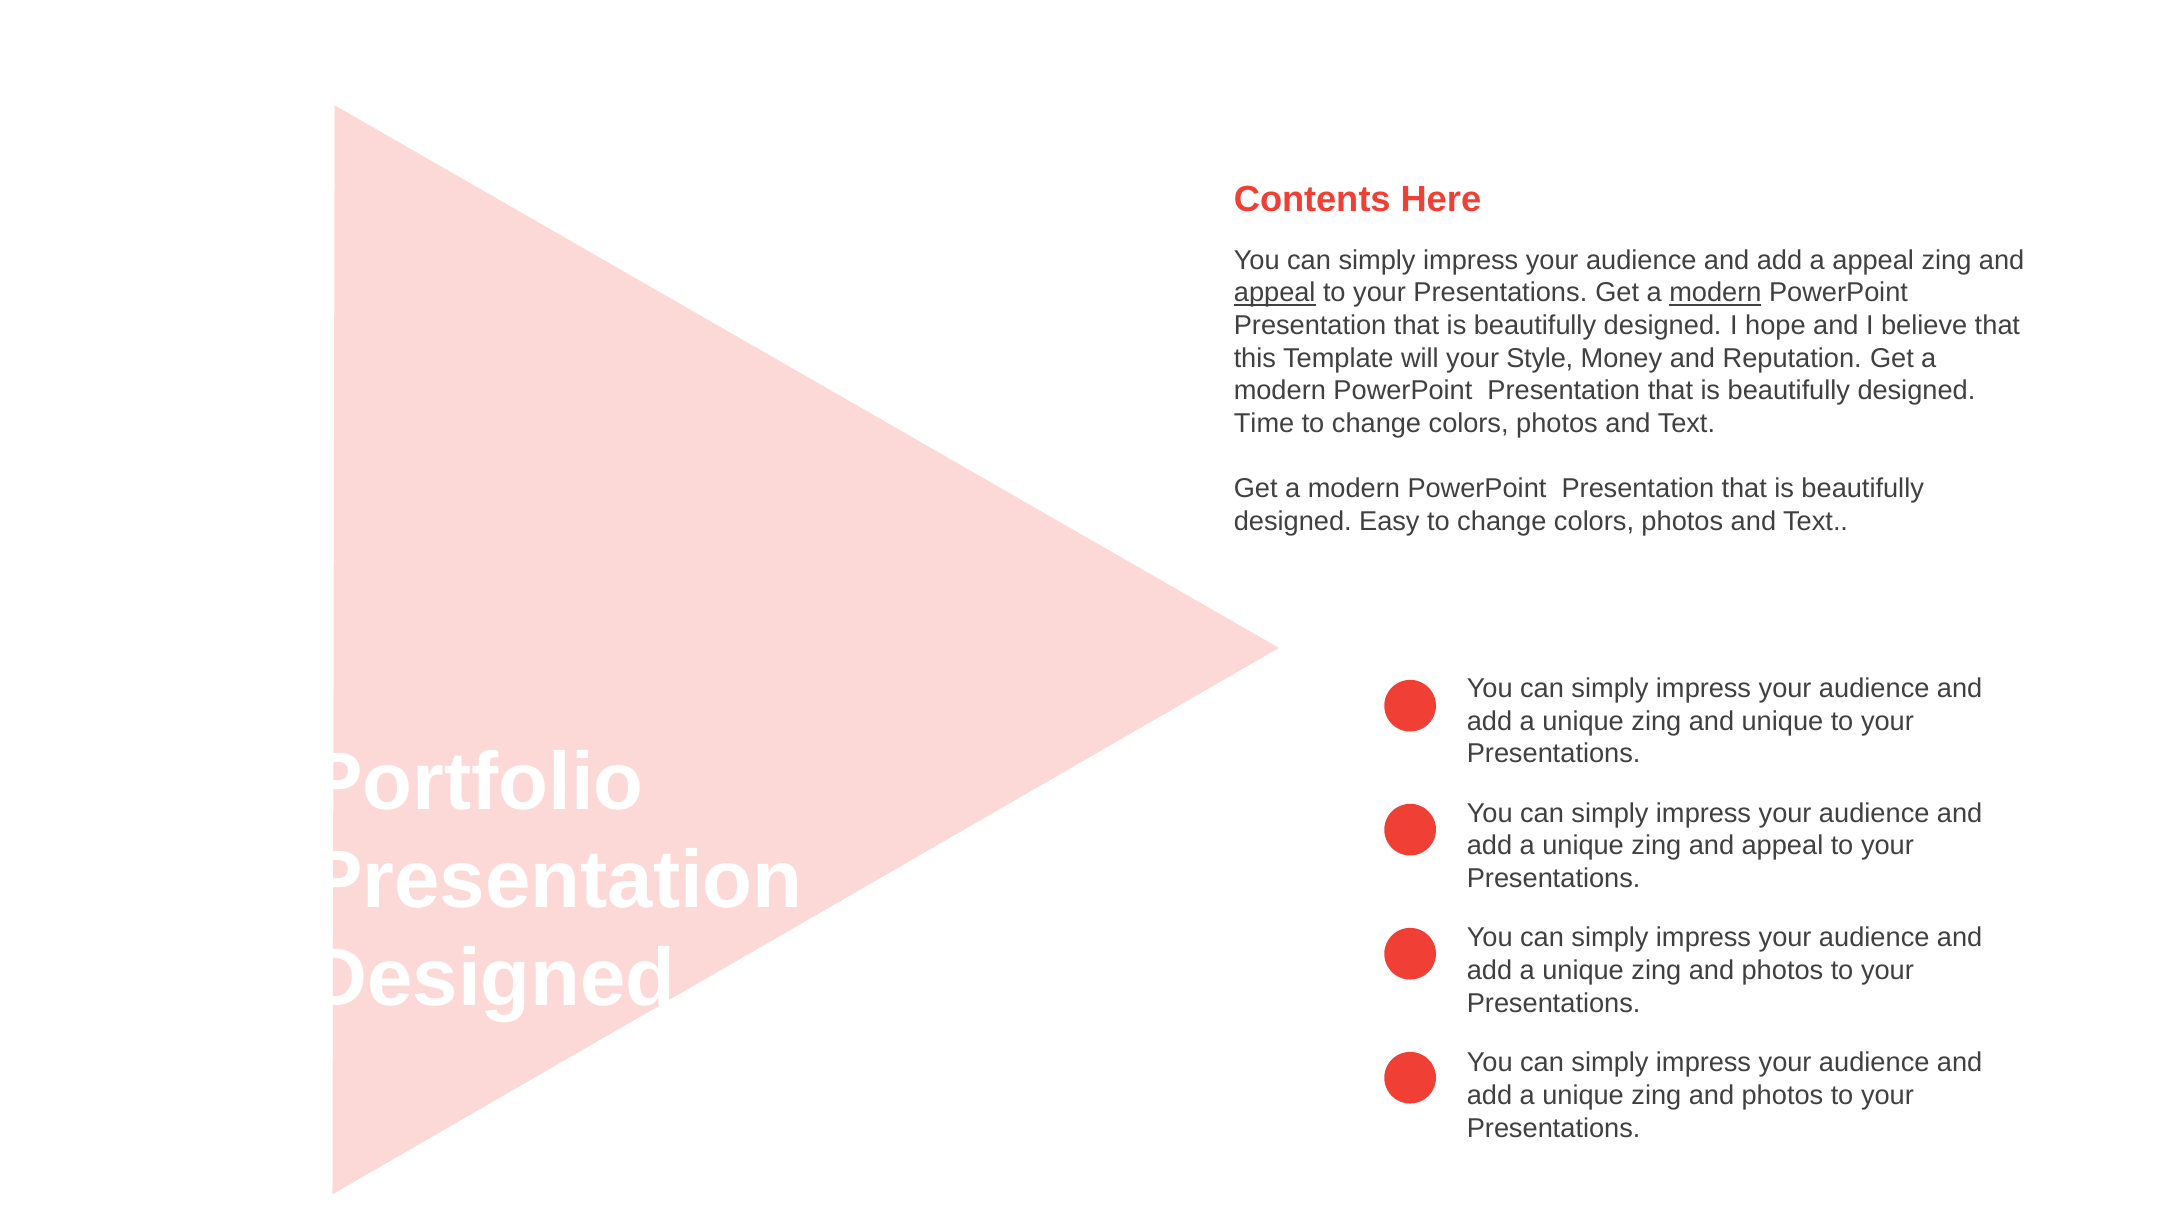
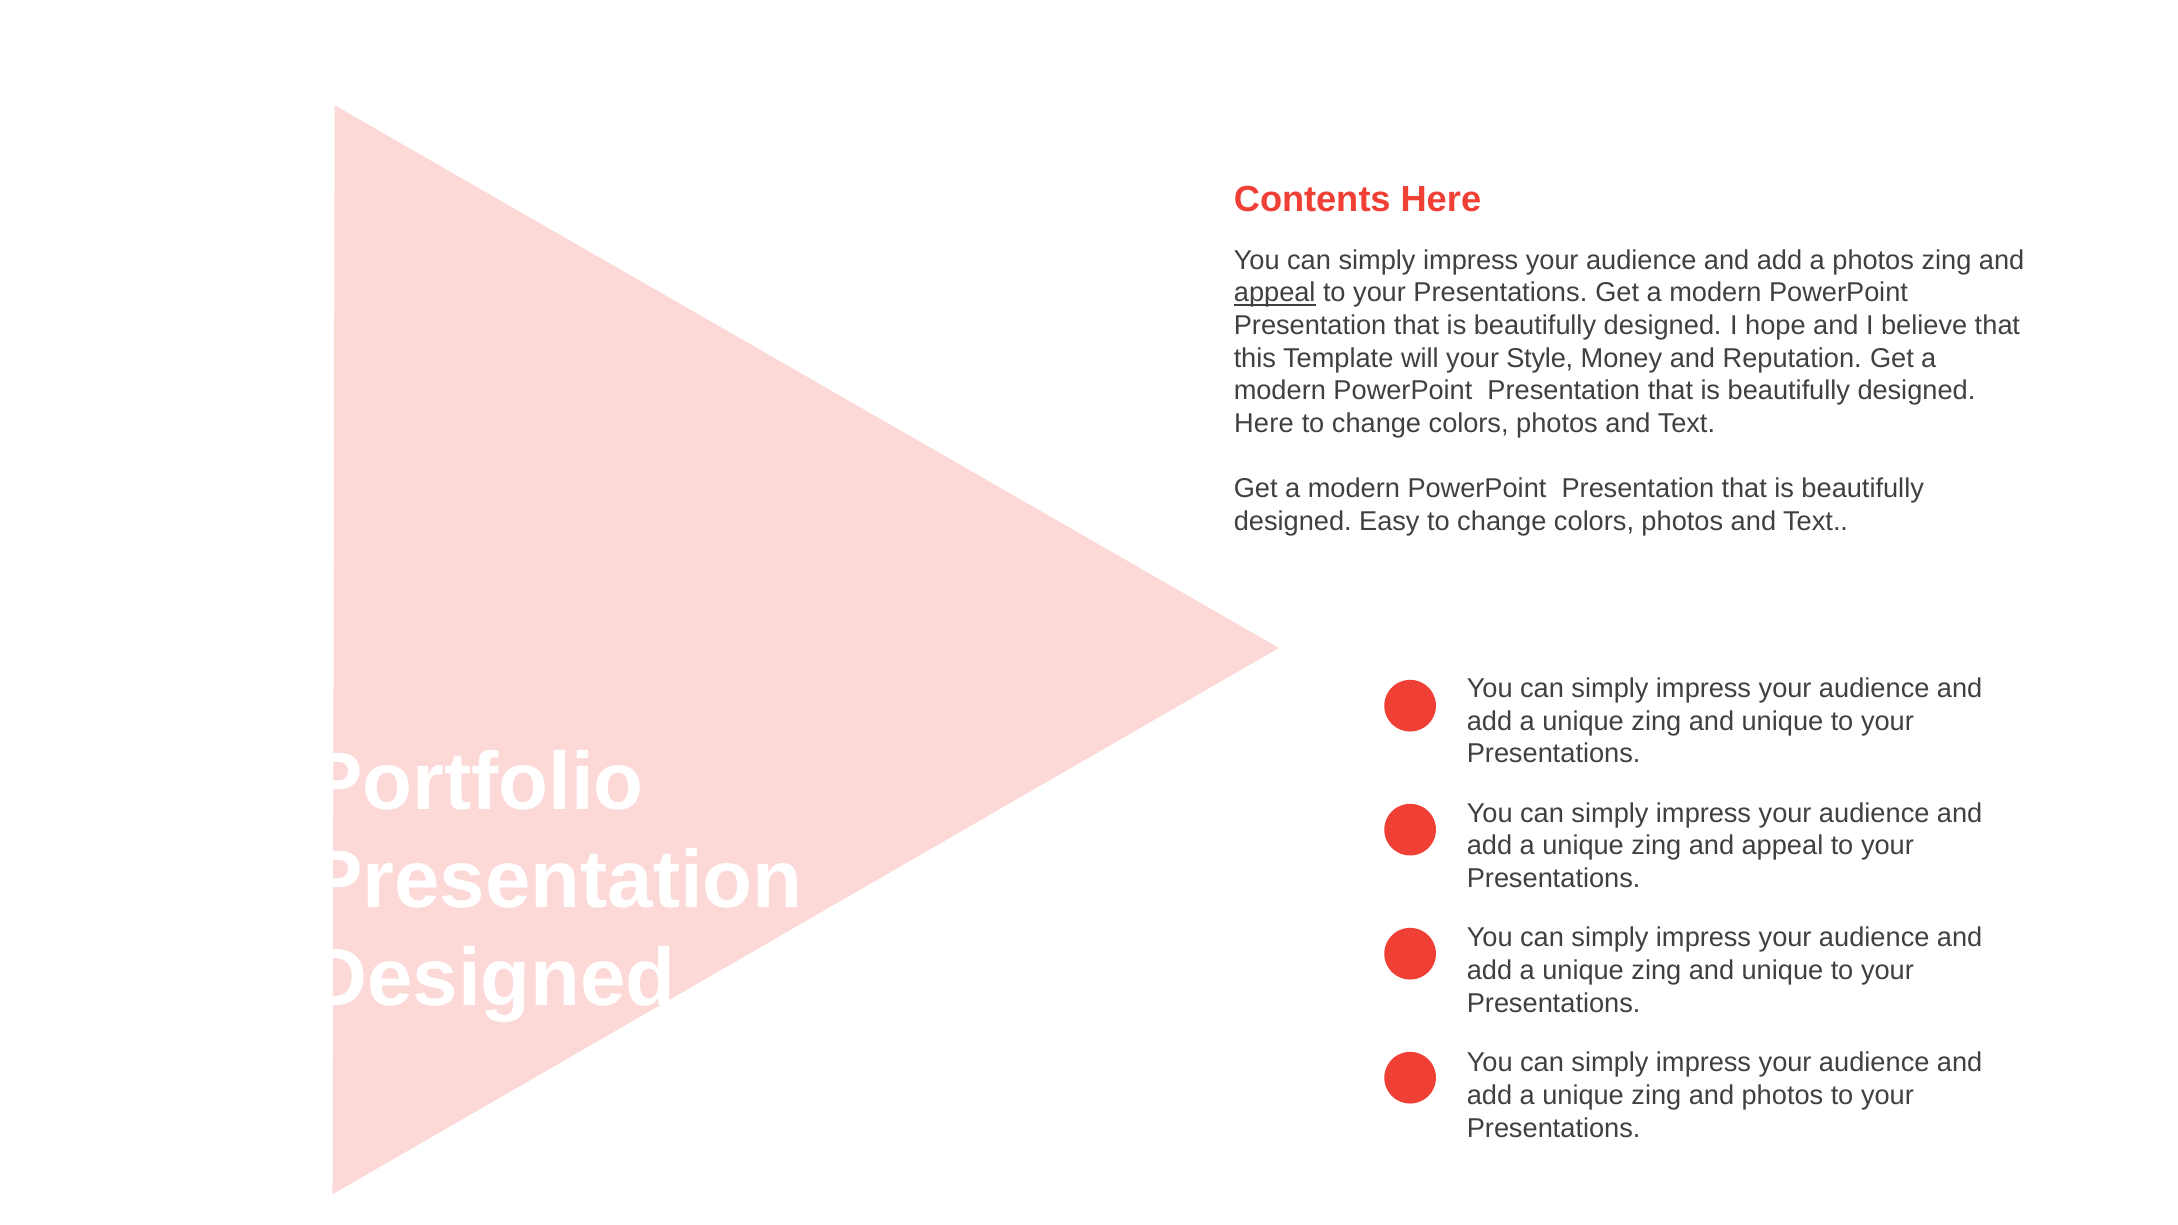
a appeal: appeal -> photos
modern at (1715, 293) underline: present -> none
Time at (1264, 424): Time -> Here
photos at (1782, 971): photos -> unique
